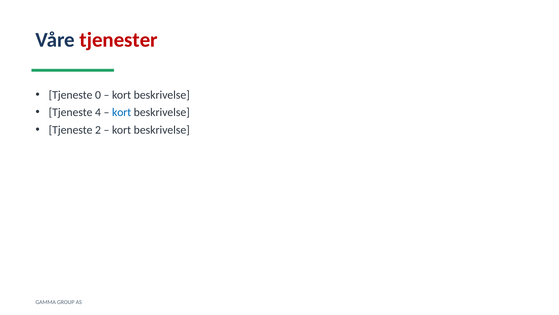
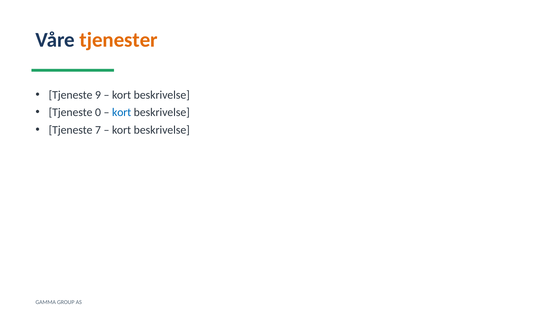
tjenester colour: red -> orange
0: 0 -> 9
4: 4 -> 0
2: 2 -> 7
